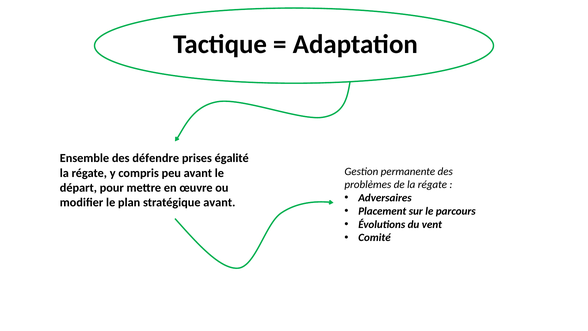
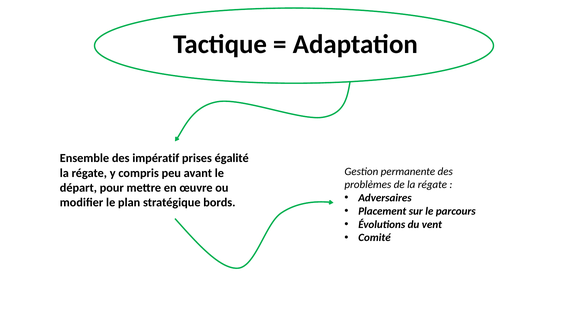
défendre: défendre -> impératif
stratégique avant: avant -> bords
